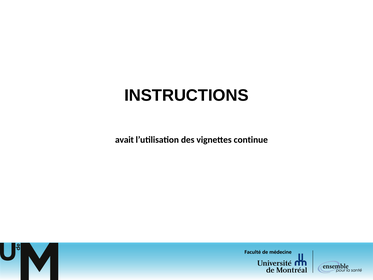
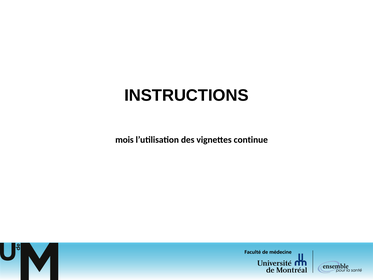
avait: avait -> mois
